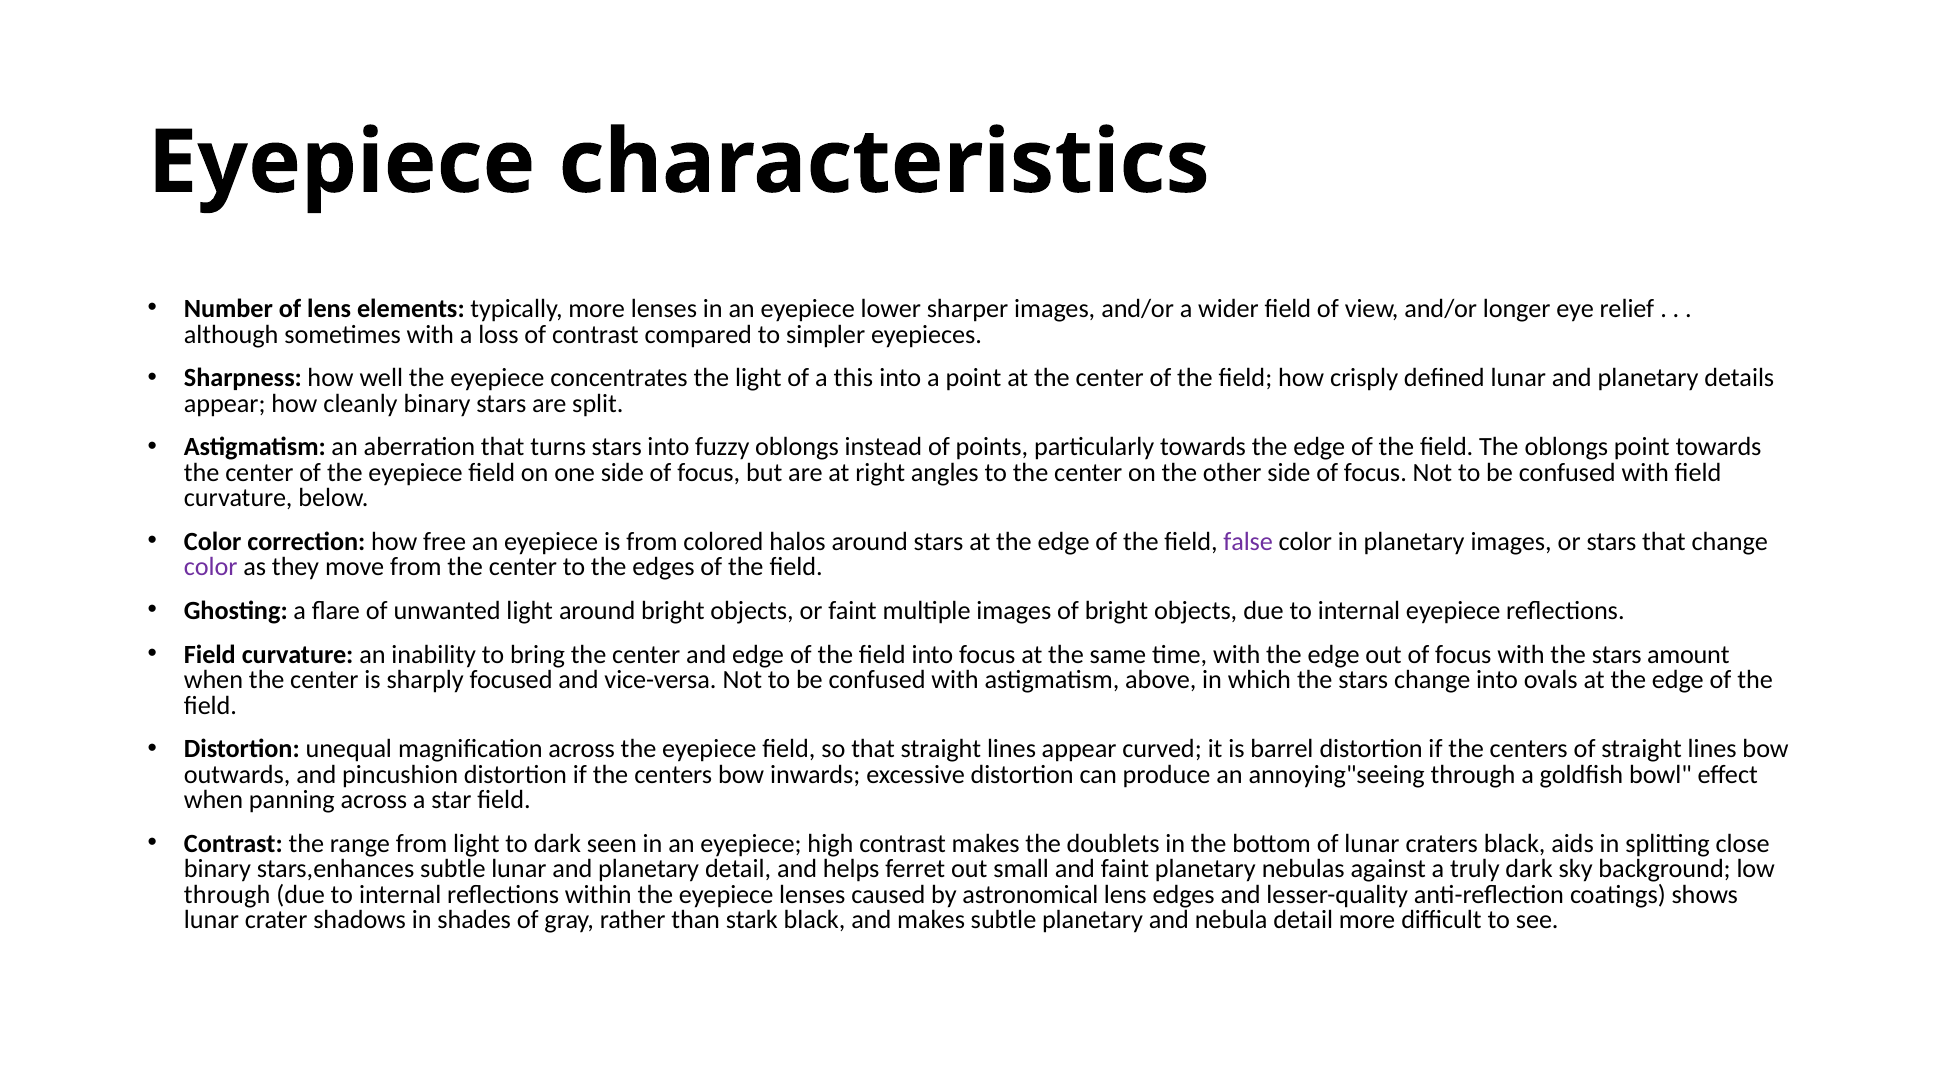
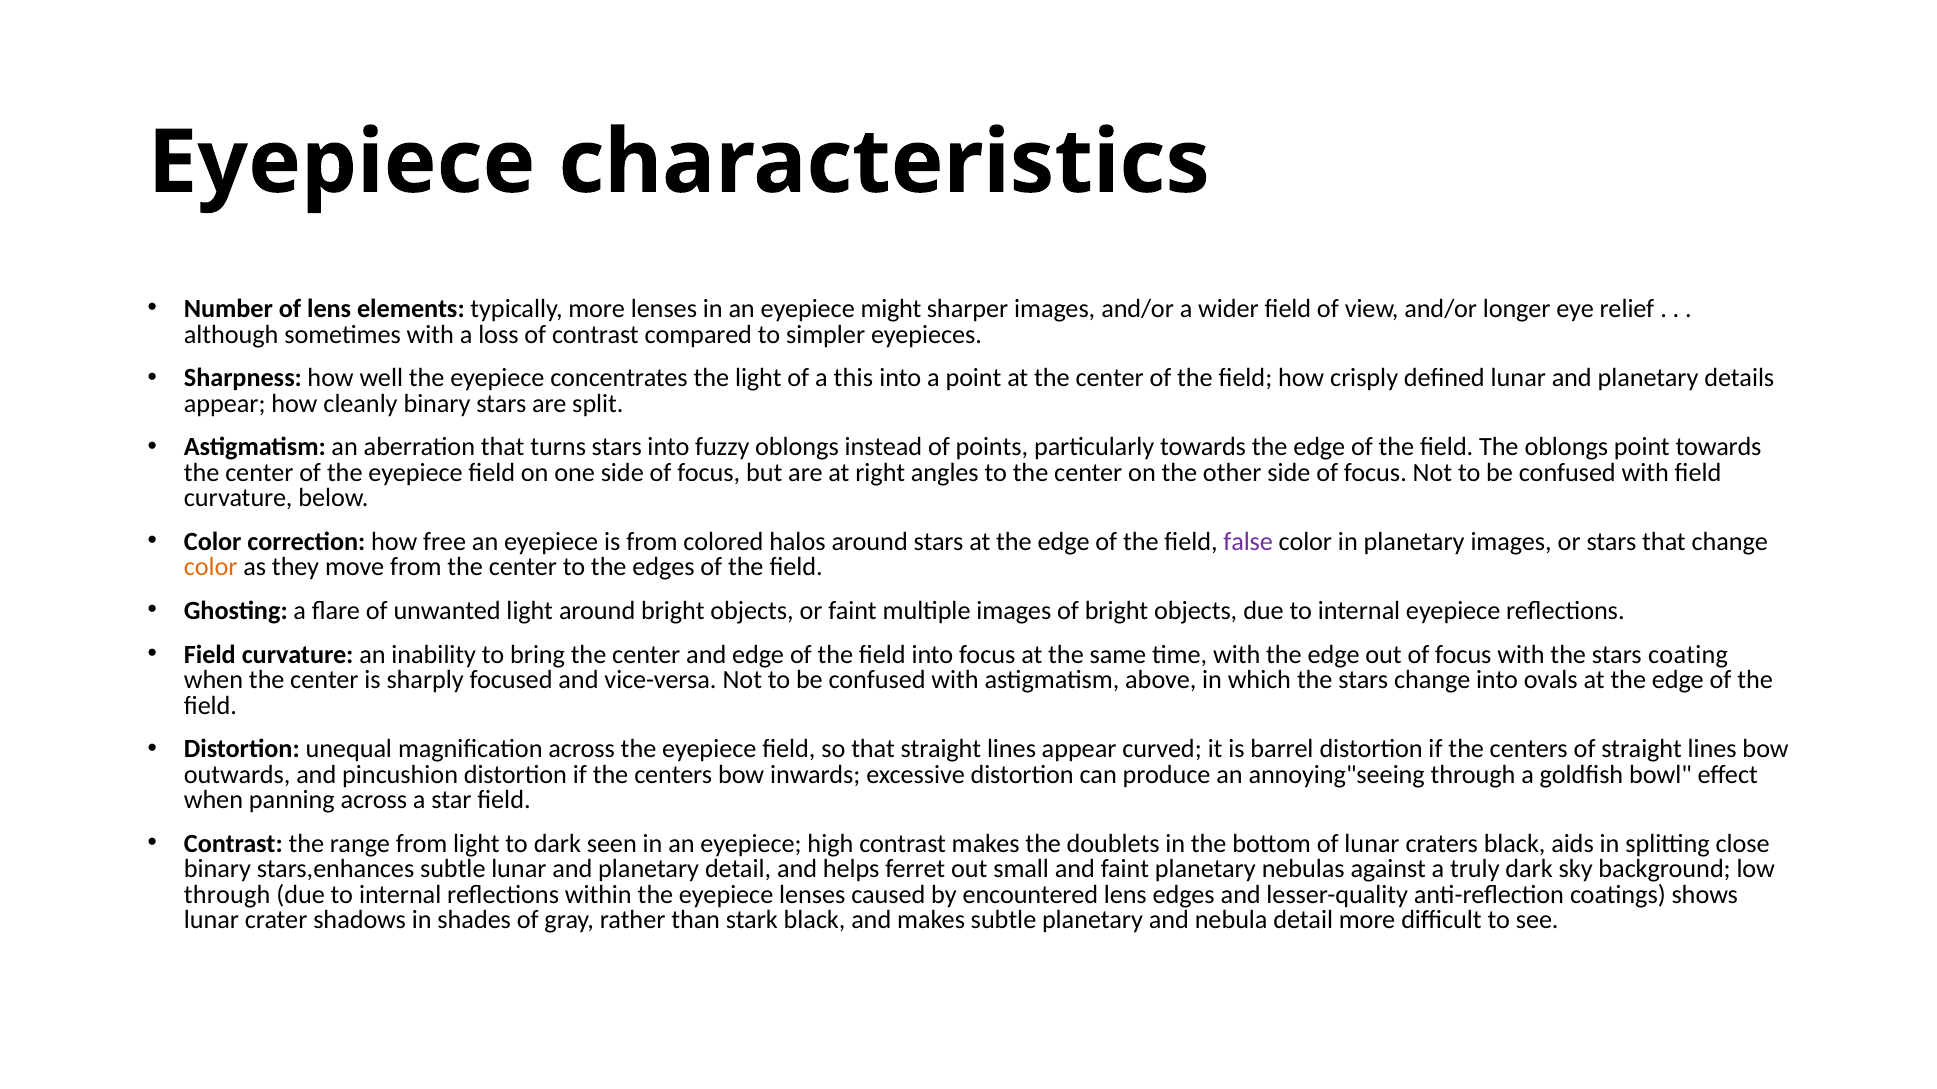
lower: lower -> might
color at (211, 568) colour: purple -> orange
amount: amount -> coating
astronomical: astronomical -> encountered
